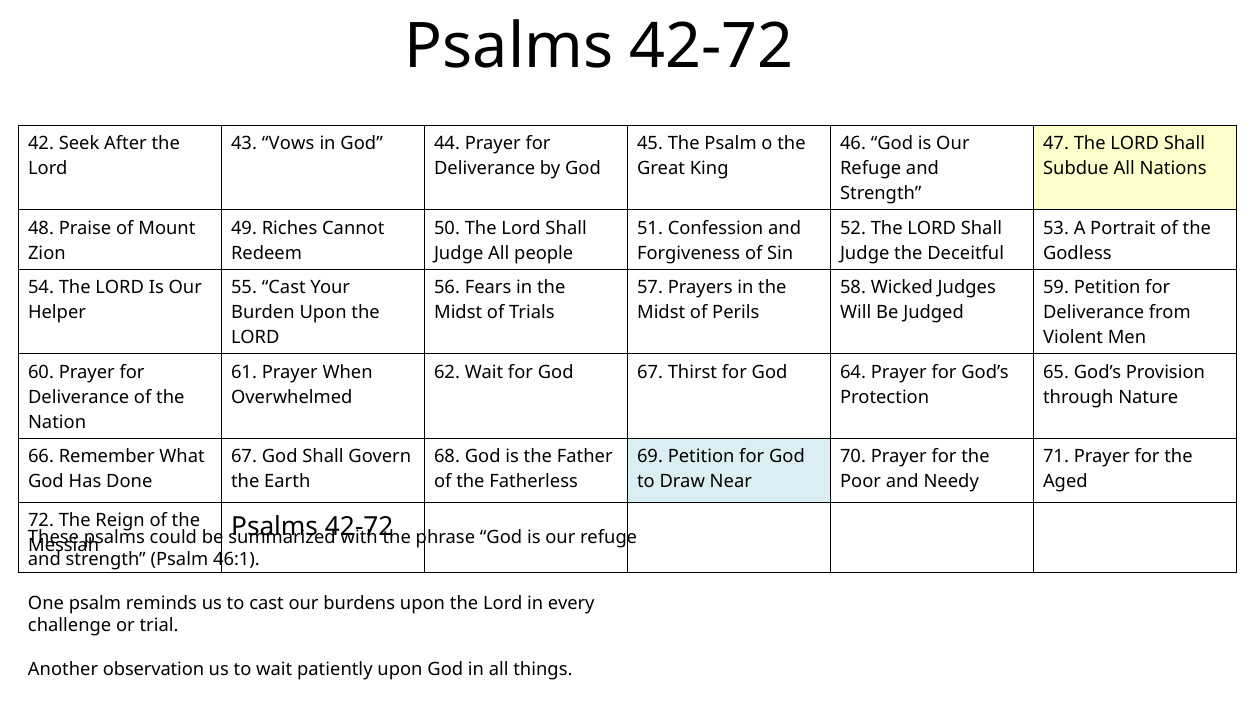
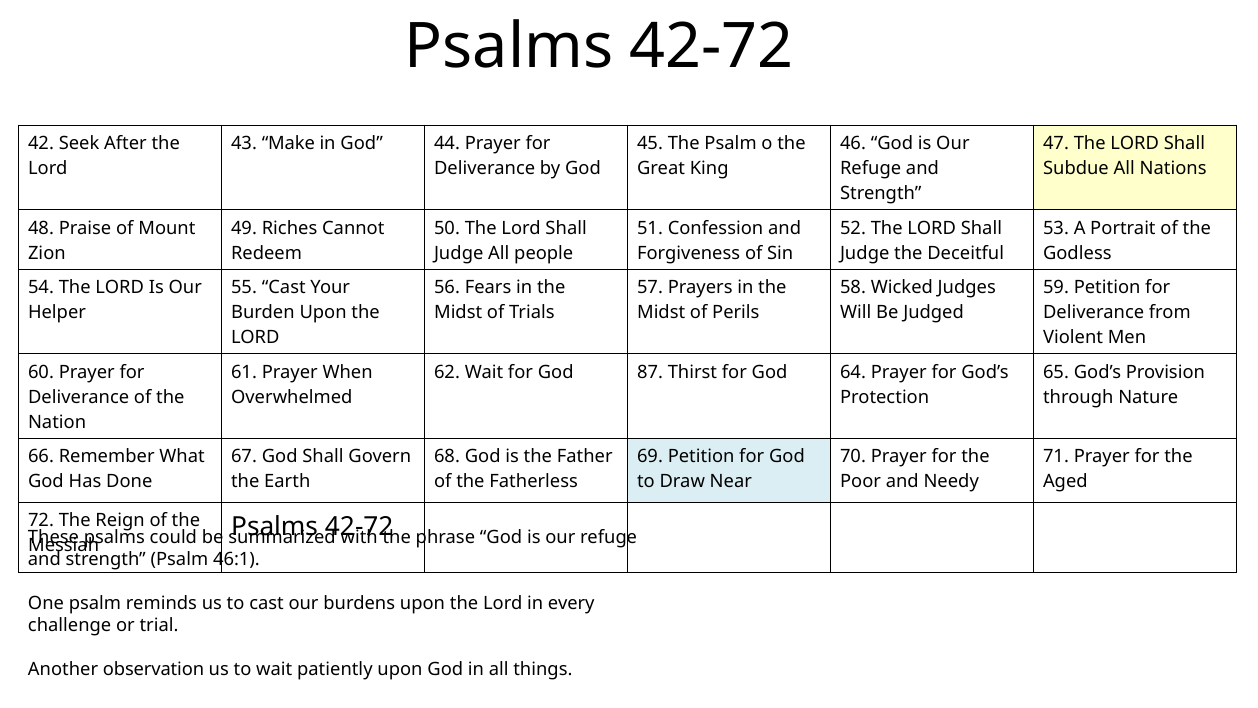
Vows: Vows -> Make
God 67: 67 -> 87
